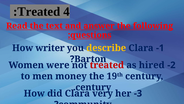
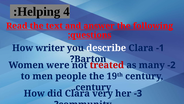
Treated at (39, 11): Treated -> Helping
describe colour: yellow -> white
hired: hired -> many
money: money -> people
